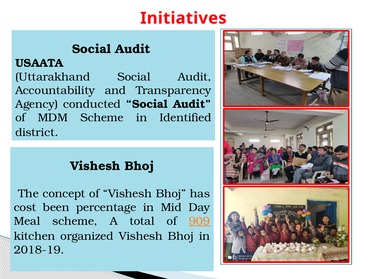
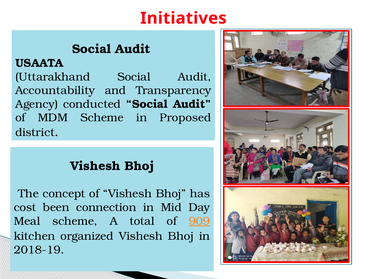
Identified: Identified -> Proposed
percentage: percentage -> connection
